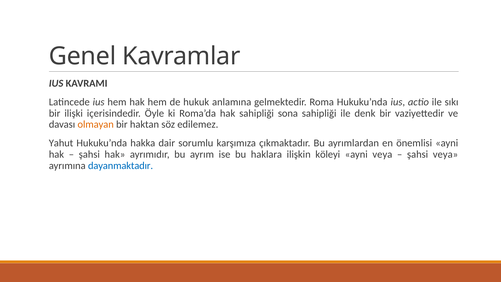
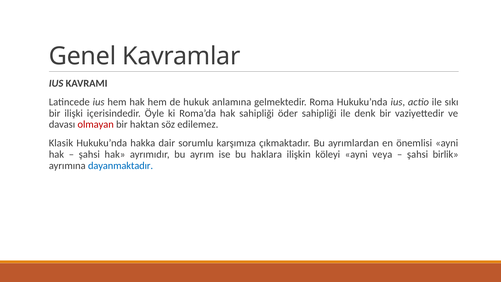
sona: sona -> öder
olmayan colour: orange -> red
Yahut: Yahut -> Klasik
şahsi veya: veya -> birlik
